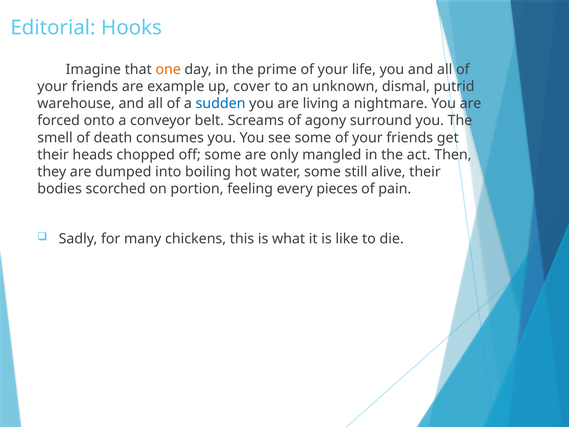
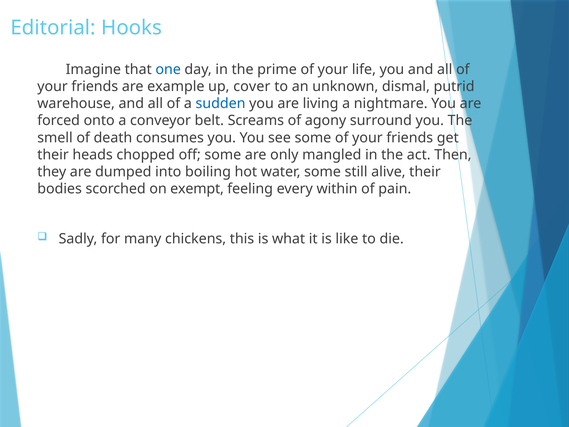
one colour: orange -> blue
portion: portion -> exempt
pieces: pieces -> within
